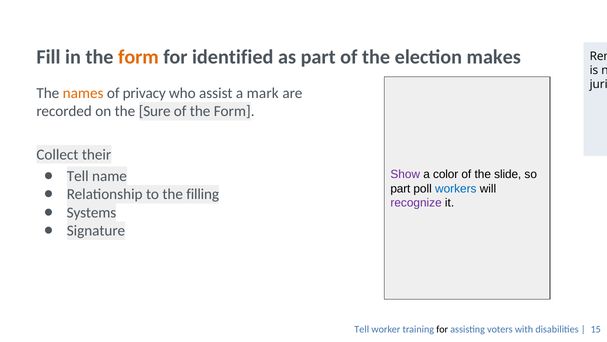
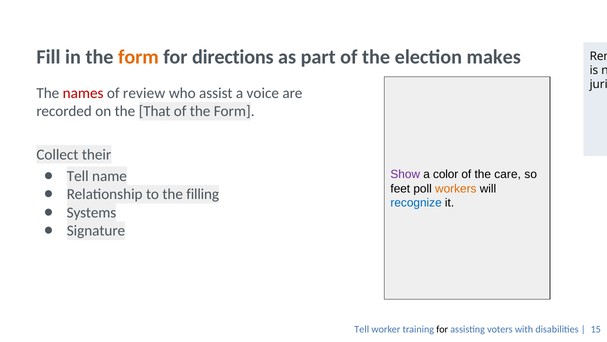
identified: identified -> directions
names colour: orange -> red
privacy: privacy -> review
mark: mark -> voice
Sure: Sure -> That
the slide: slide -> care
part at (400, 188): part -> feet
workers colour: blue -> orange
recognize colour: purple -> blue
